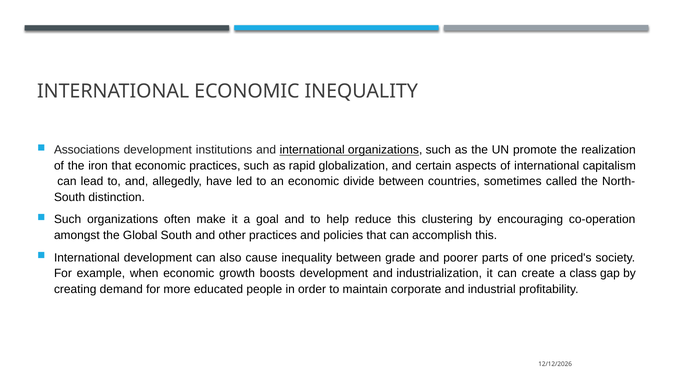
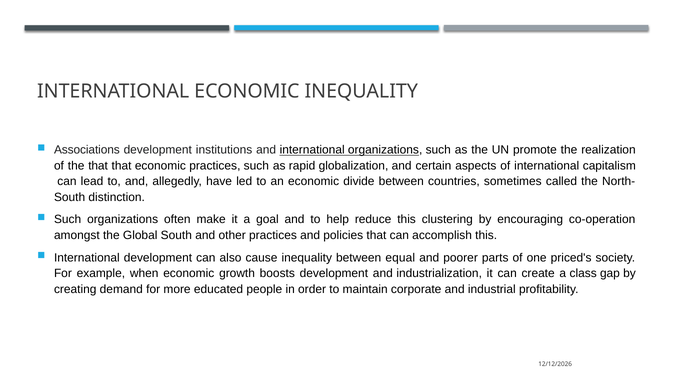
the iron: iron -> that
grade: grade -> equal
